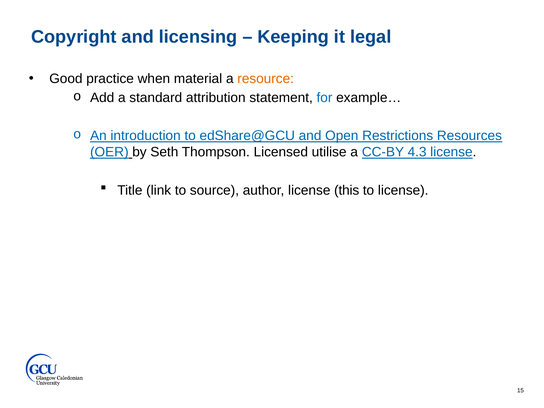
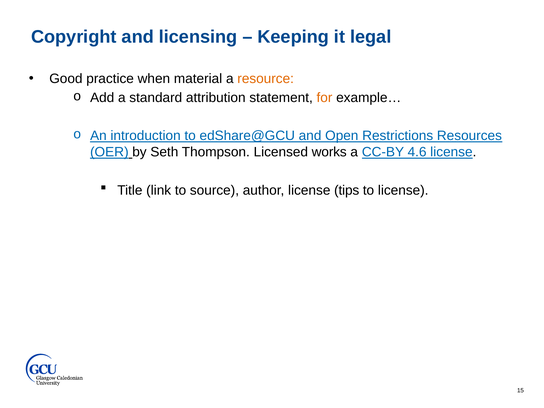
for colour: blue -> orange
utilise: utilise -> works
4.3: 4.3 -> 4.6
this: this -> tips
